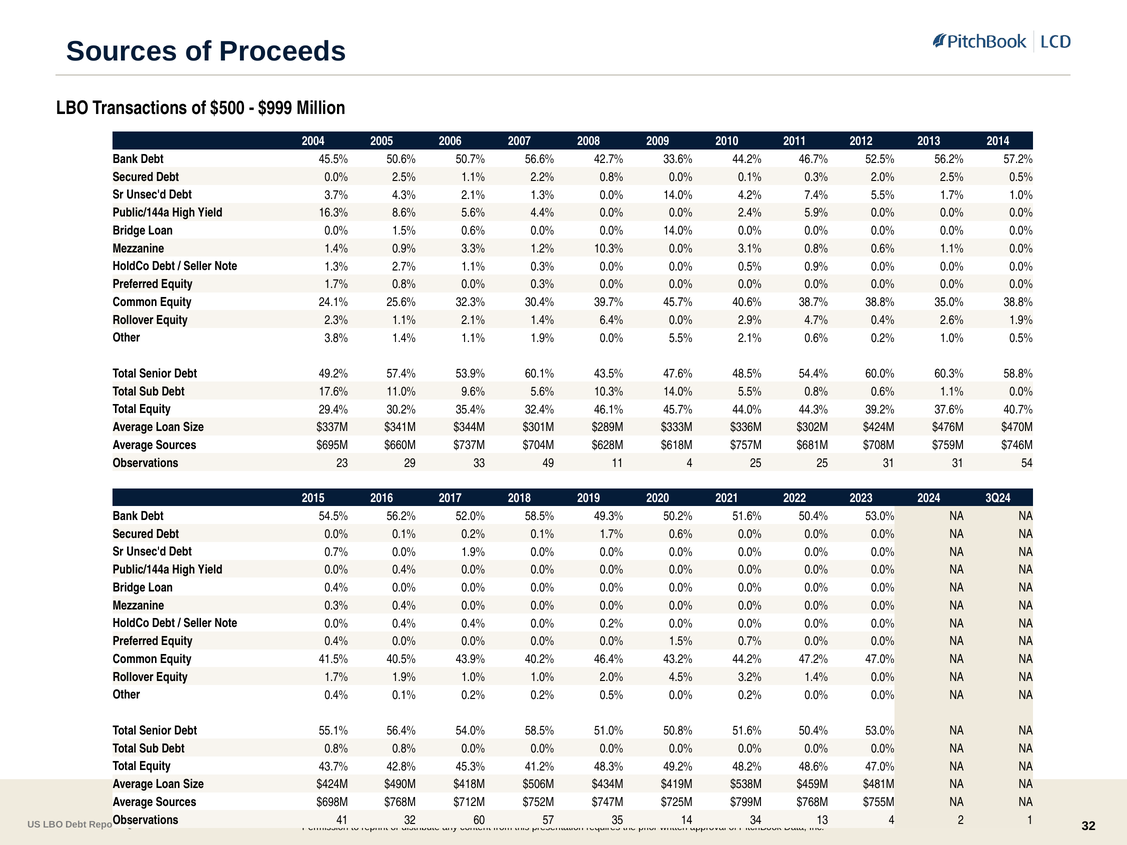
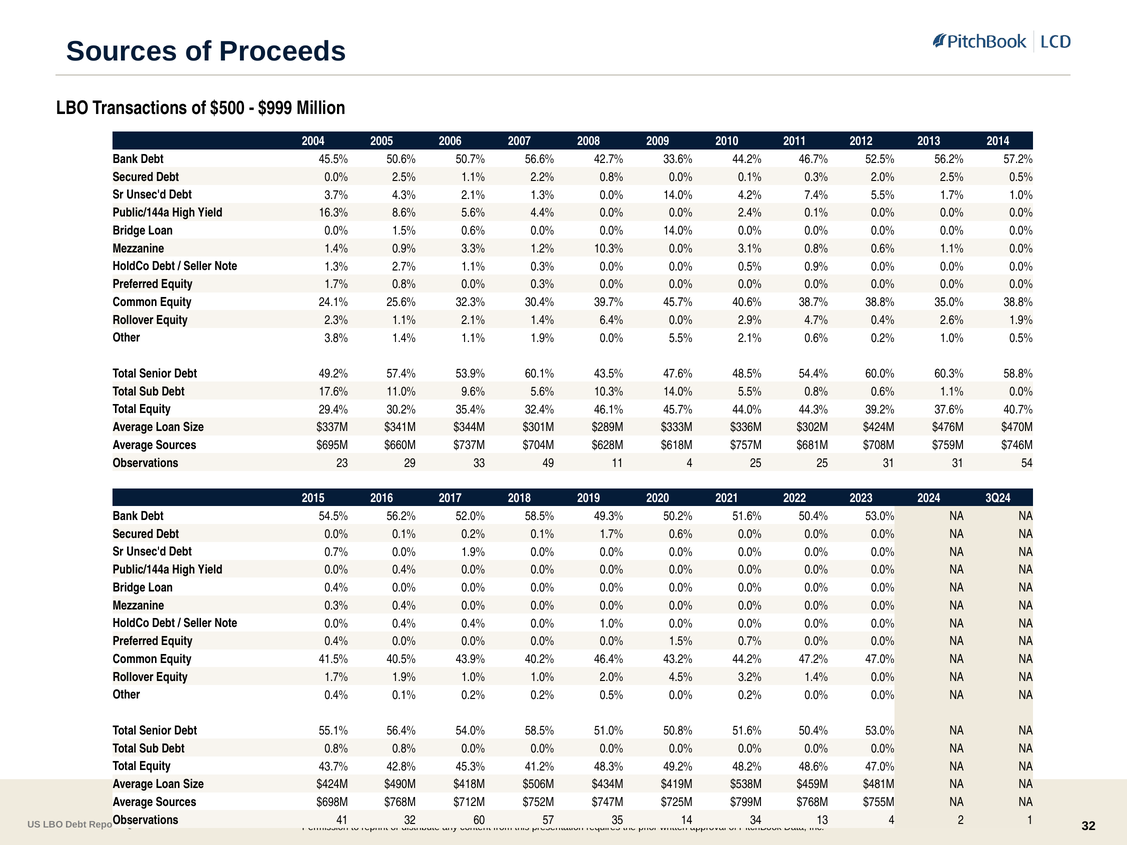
2.4% 5.9%: 5.9% -> 0.1%
0.4% 0.0% 0.2%: 0.2% -> 1.0%
